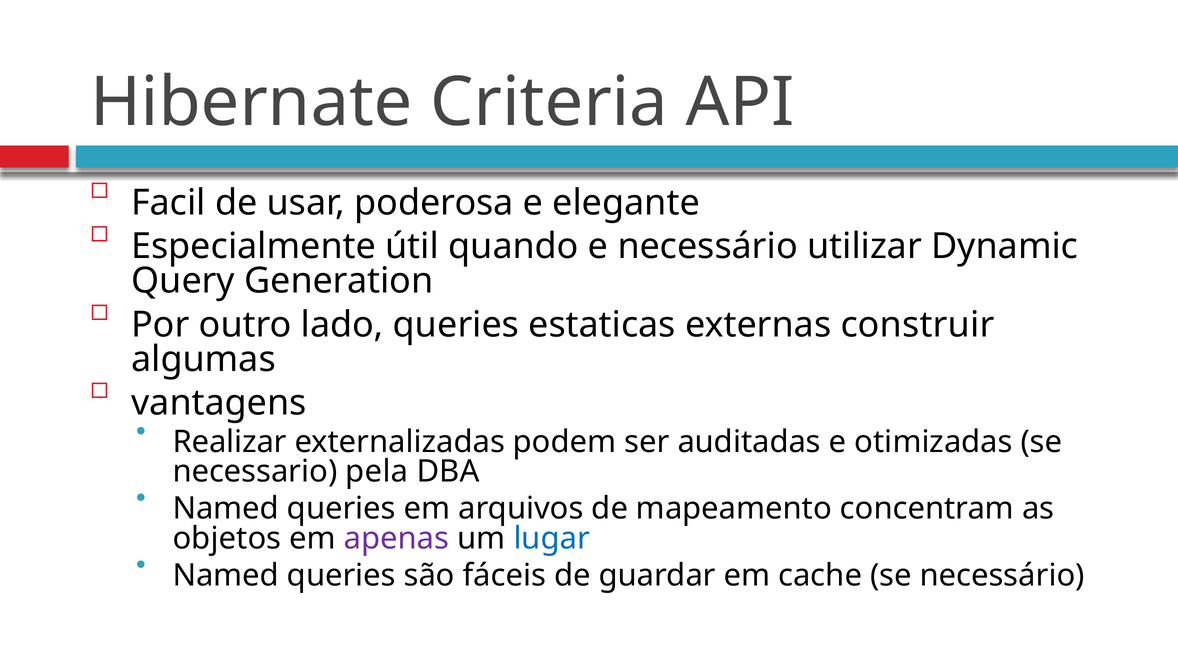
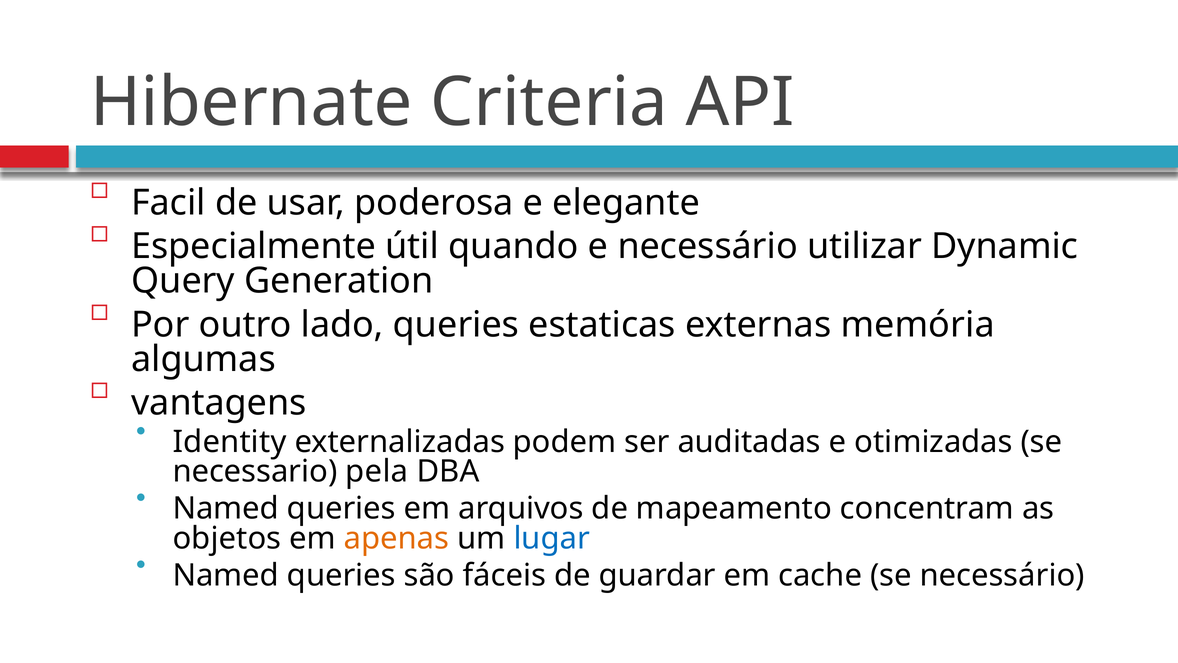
construir: construir -> memória
Realizar: Realizar -> Identity
apenas colour: purple -> orange
